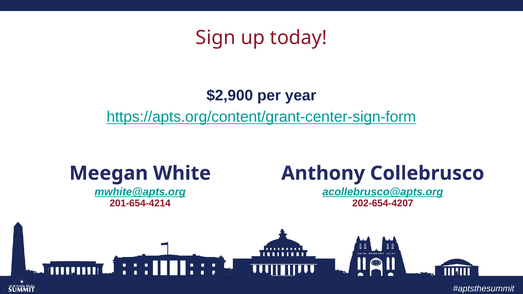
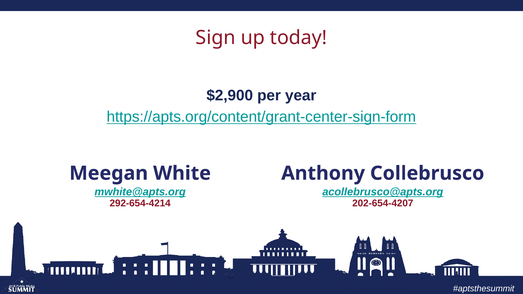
201-654-4214: 201-654-4214 -> 292-654-4214
